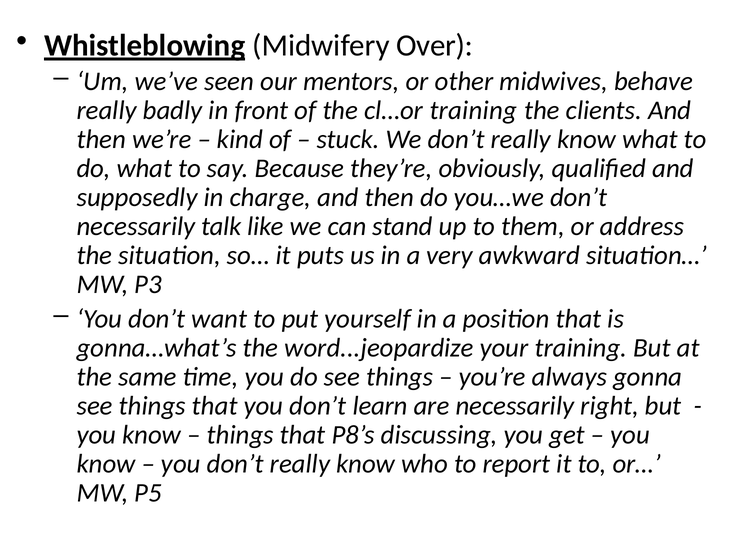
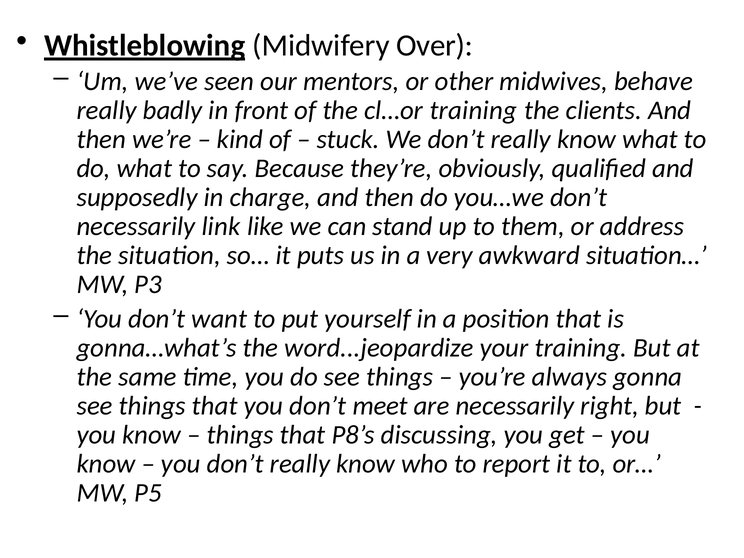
talk: talk -> link
learn: learn -> meet
